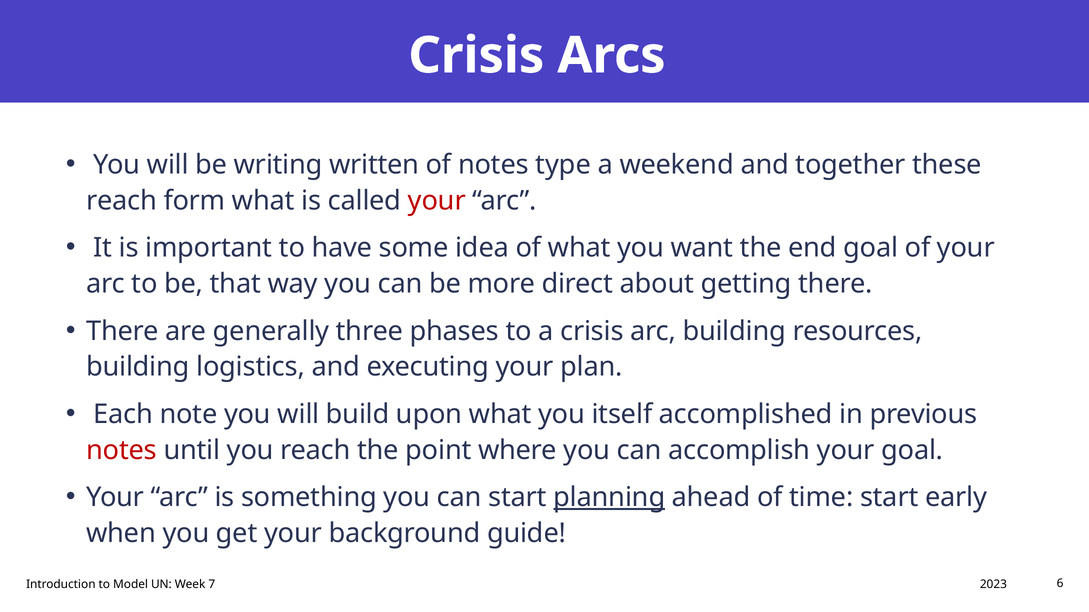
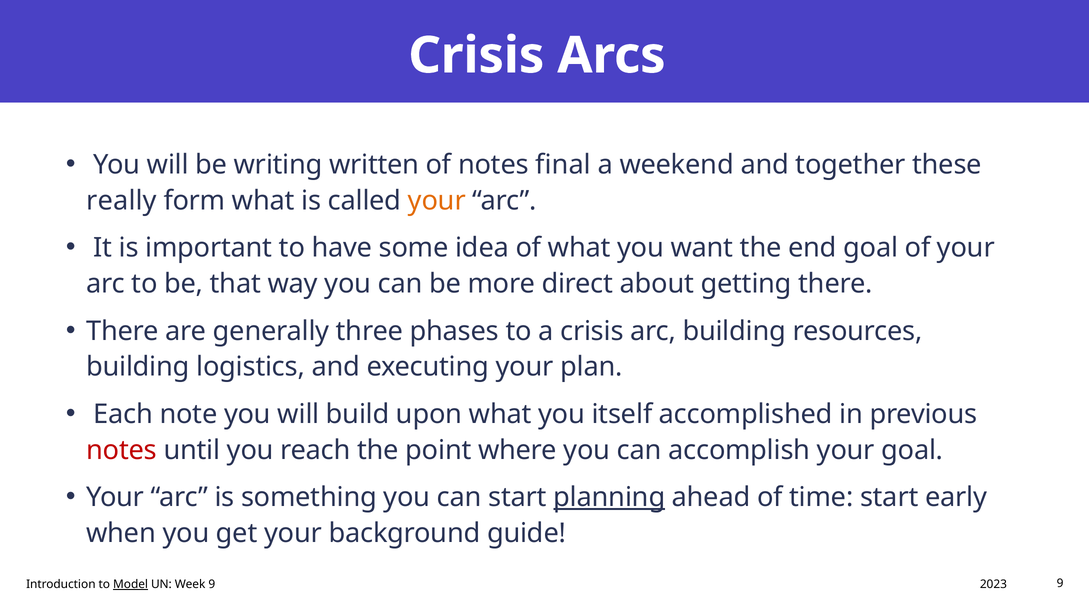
type: type -> final
reach at (122, 201): reach -> really
your at (437, 201) colour: red -> orange
Model underline: none -> present
Week 7: 7 -> 9
2023 6: 6 -> 9
